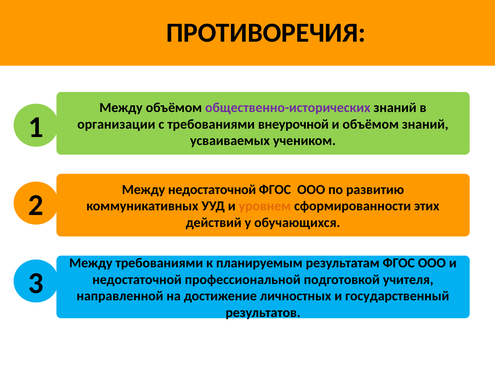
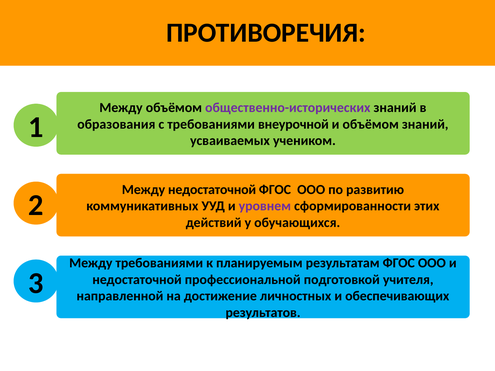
организации: организации -> образования
уровнем colour: orange -> purple
государственный: государственный -> обеспечивающих
